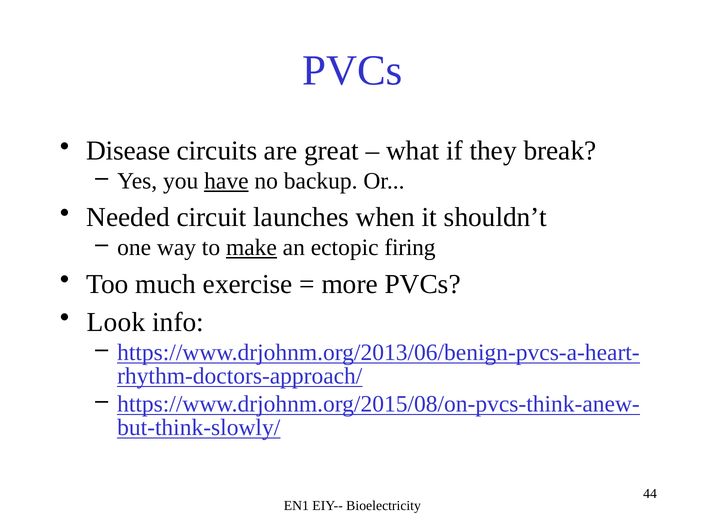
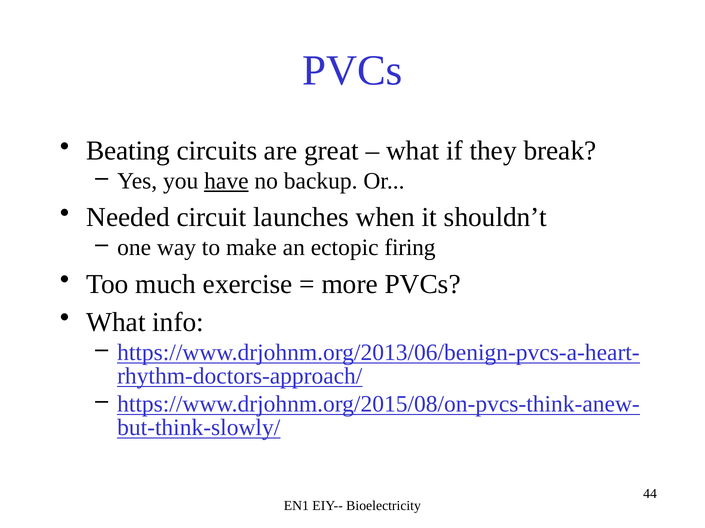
Disease: Disease -> Beating
make underline: present -> none
Look at (116, 323): Look -> What
